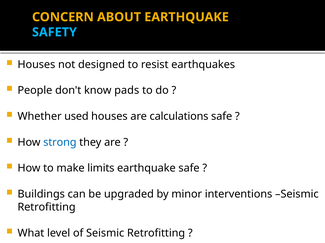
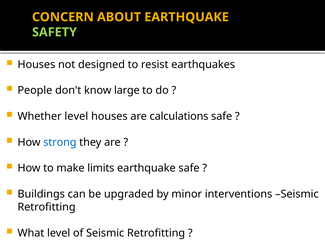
SAFETY colour: light blue -> light green
pads: pads -> large
Whether used: used -> level
